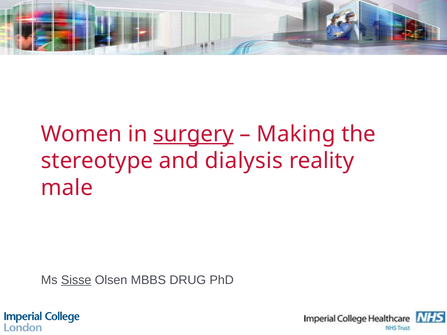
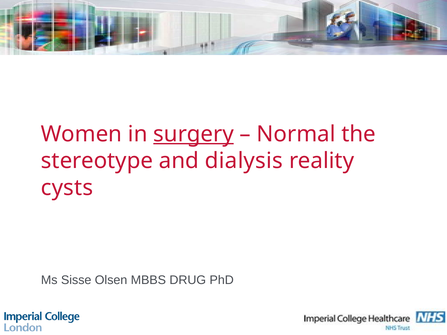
Making: Making -> Normal
male: male -> cysts
Sisse underline: present -> none
